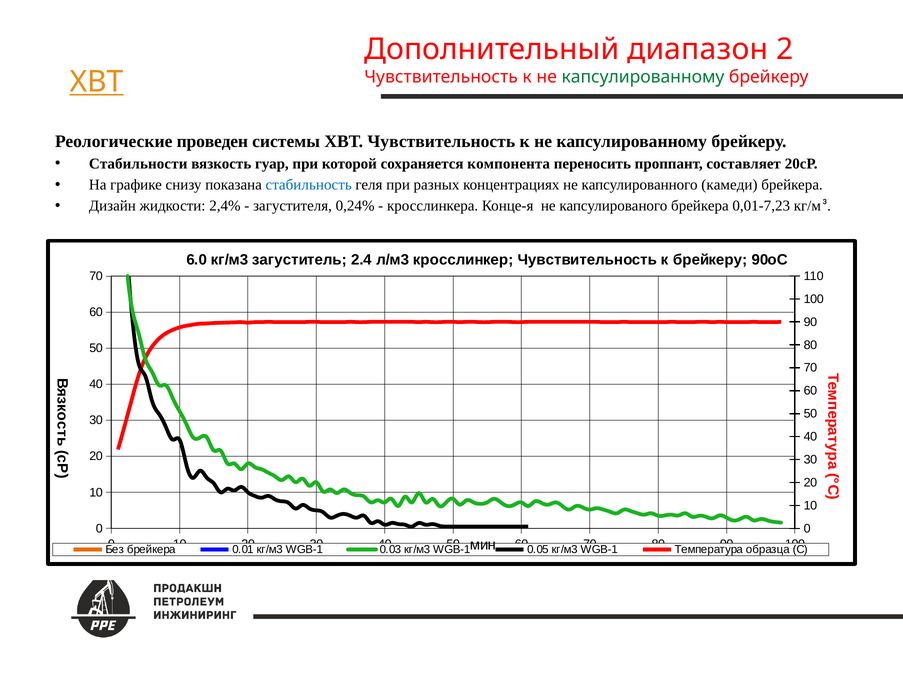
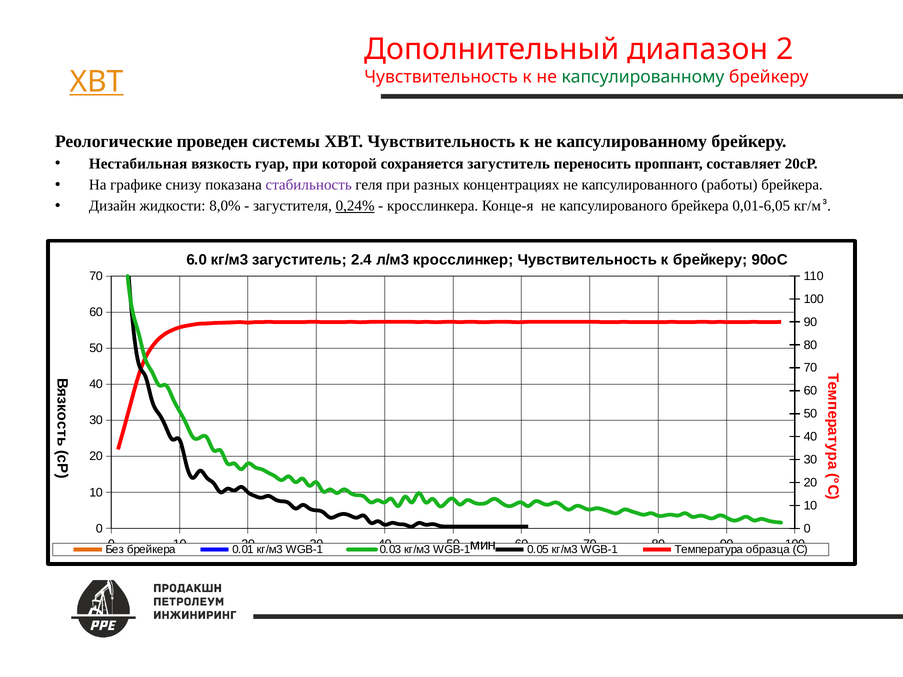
Стабильности: Стабильности -> Нестабильная
сохраняется компонента: компонента -> загуститель
стабильность colour: blue -> purple
камеди: камеди -> работы
2,4%: 2,4% -> 8,0%
0,24% underline: none -> present
0,01-7,23: 0,01-7,23 -> 0,01-6,05
